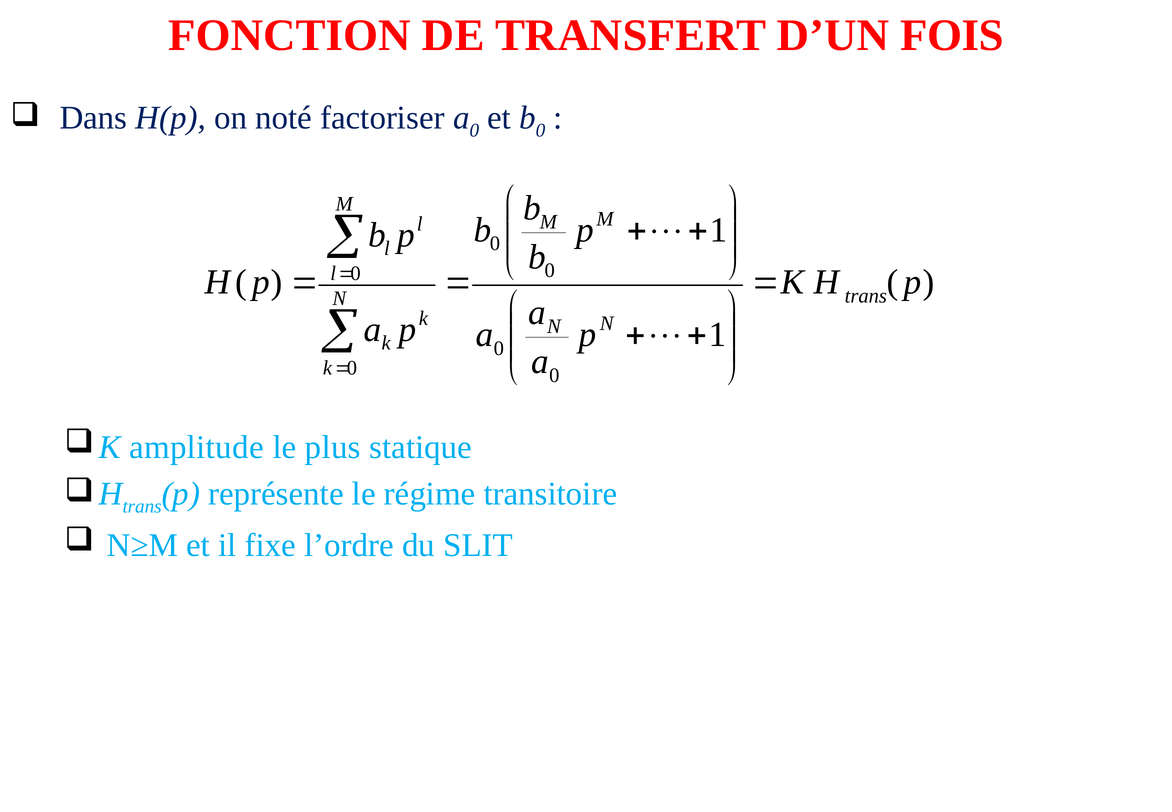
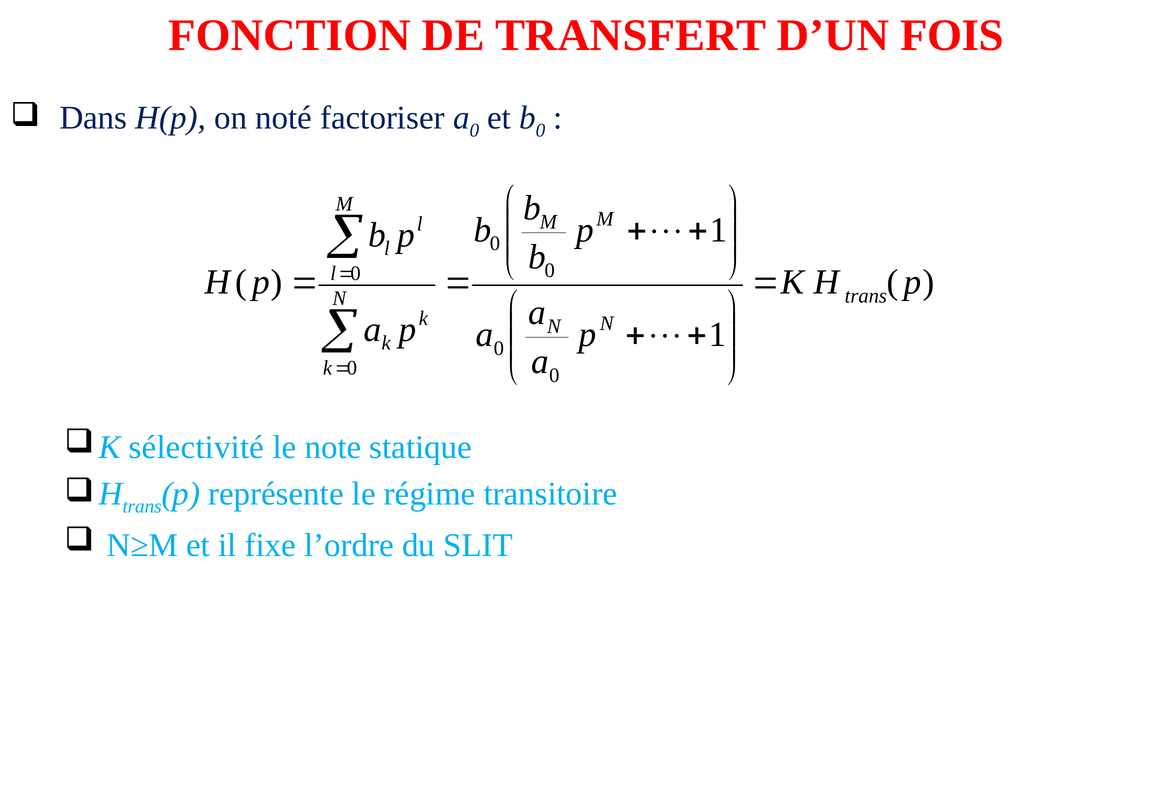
amplitude: amplitude -> sélectivité
plus: plus -> note
